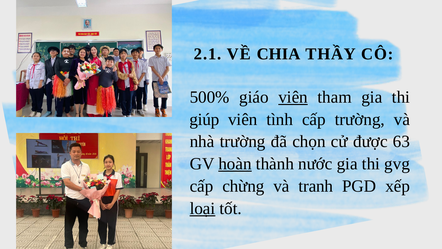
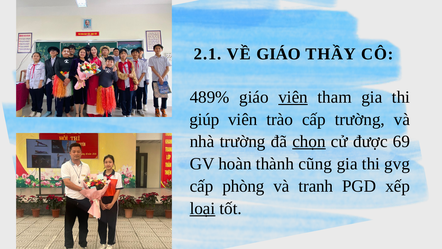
VỀ CHIA: CHIA -> GIÁO
500%: 500% -> 489%
tình: tình -> trào
chọn underline: none -> present
63: 63 -> 69
hoàn underline: present -> none
nước: nước -> cũng
chừng: chừng -> phòng
